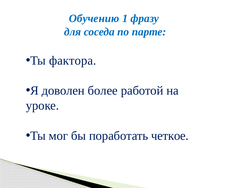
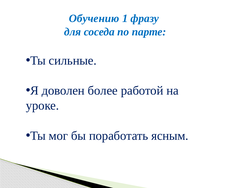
фактора: фактора -> сильные
четкое: четкое -> ясным
